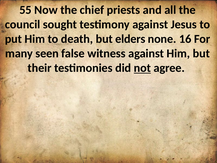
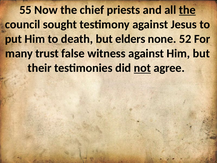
the at (187, 10) underline: none -> present
16: 16 -> 52
seen: seen -> trust
